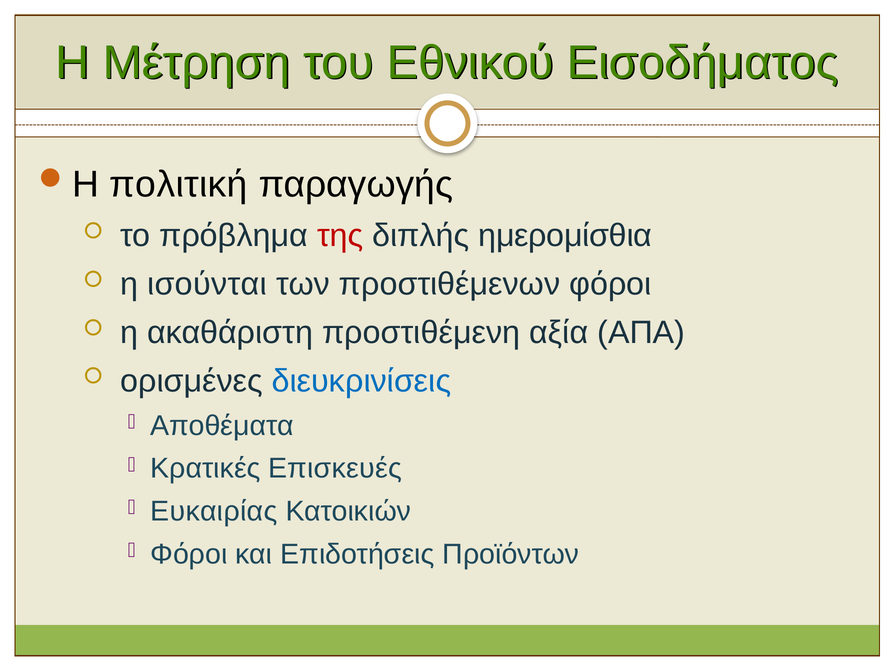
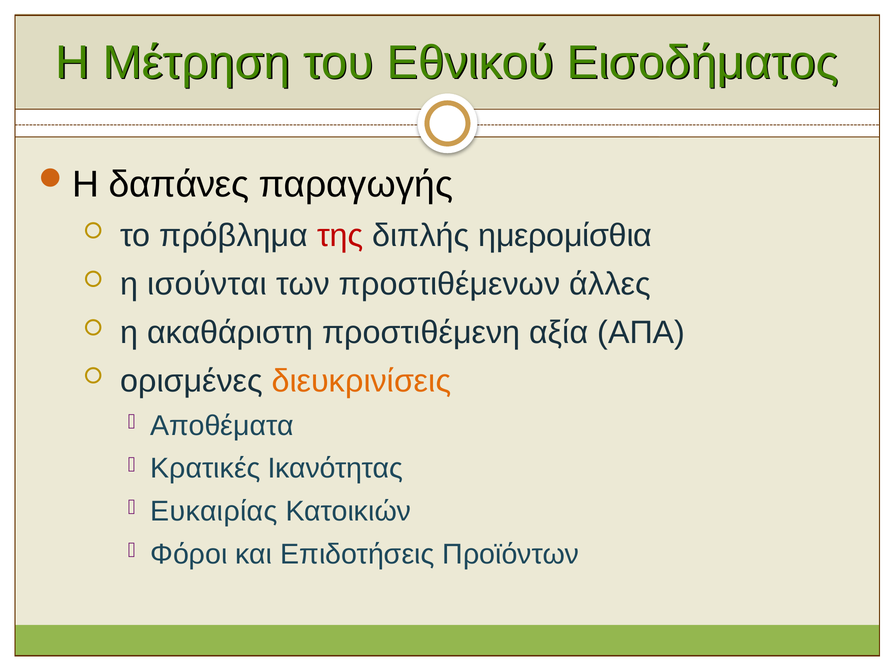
πολιτική: πολιτική -> δαπάνες
προστιθέμενων φόροι: φόροι -> άλλες
διευκρινίσεις colour: blue -> orange
Επισκευές: Επισκευές -> Ικανότητας
